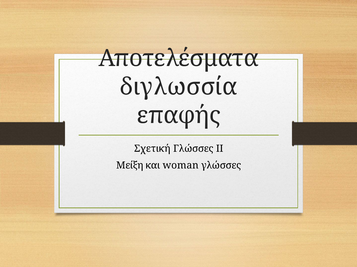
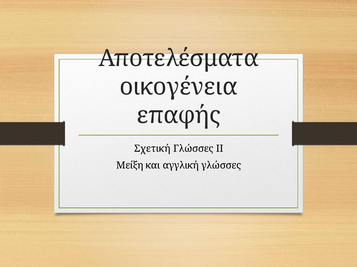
διγλωσσία: διγλωσσία -> οικογένεια
woman: woman -> αγγλική
